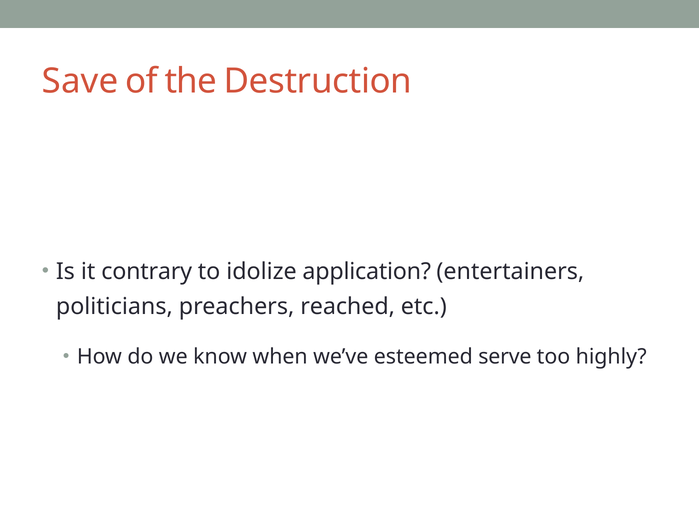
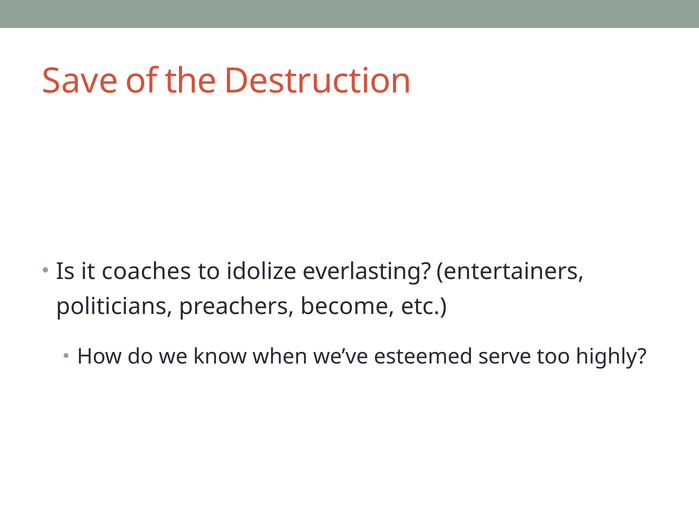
contrary: contrary -> coaches
application: application -> everlasting
reached: reached -> become
